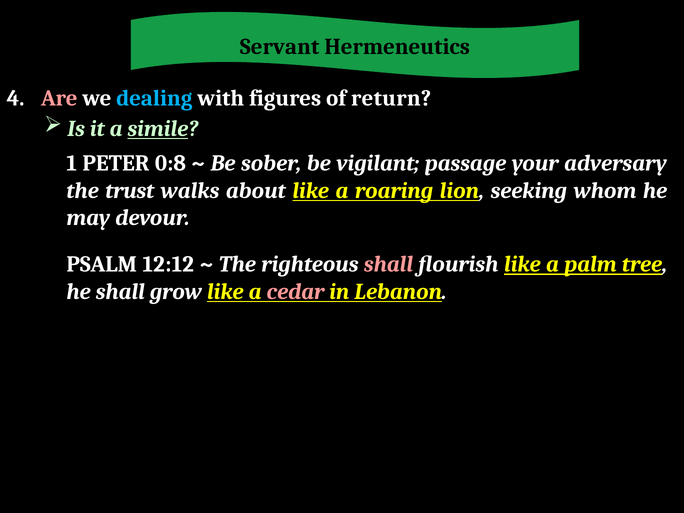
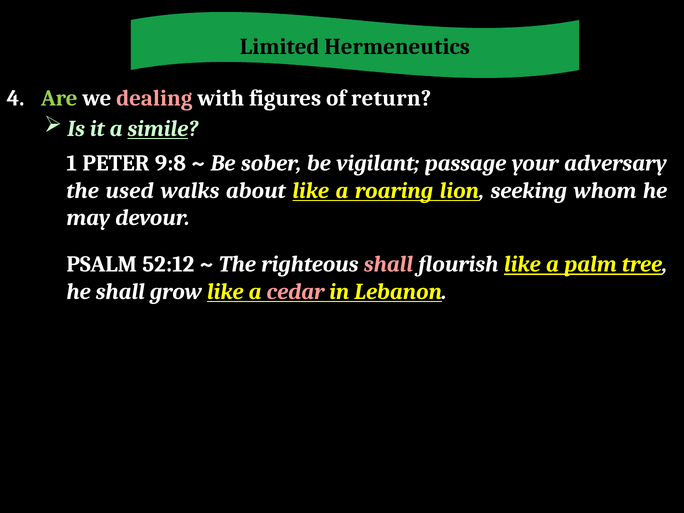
Servant: Servant -> Limited
Are colour: pink -> light green
dealing colour: light blue -> pink
0:8: 0:8 -> 9:8
trust: trust -> used
12:12: 12:12 -> 52:12
